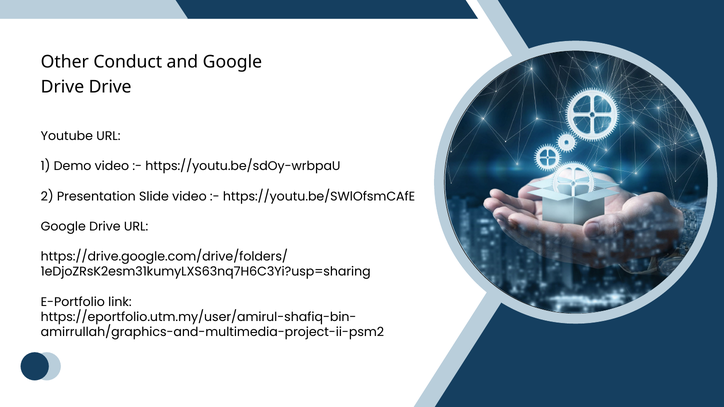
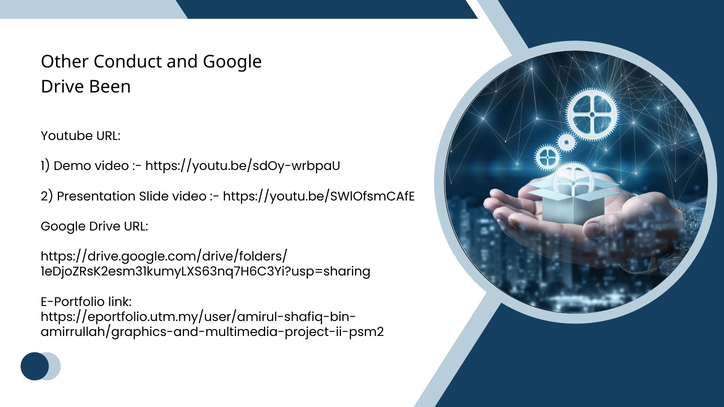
Drive Drive: Drive -> Been
